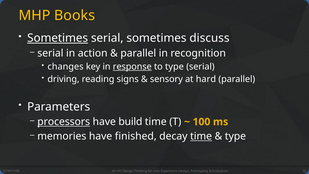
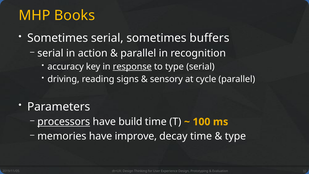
Sometimes at (58, 38) underline: present -> none
discuss: discuss -> buffers
changes: changes -> accuracy
hard: hard -> cycle
finished: finished -> improve
time at (201, 136) underline: present -> none
